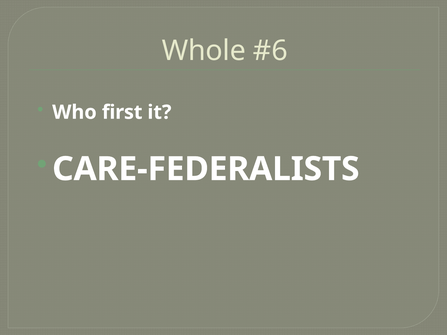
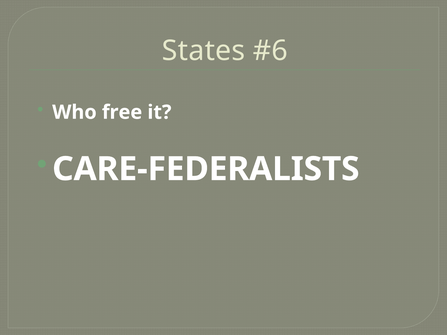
Whole: Whole -> States
first: first -> free
